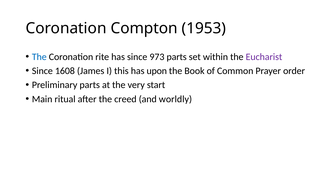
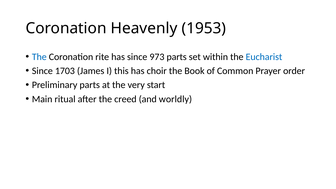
Compton: Compton -> Heavenly
Eucharist colour: purple -> blue
1608: 1608 -> 1703
upon: upon -> choir
